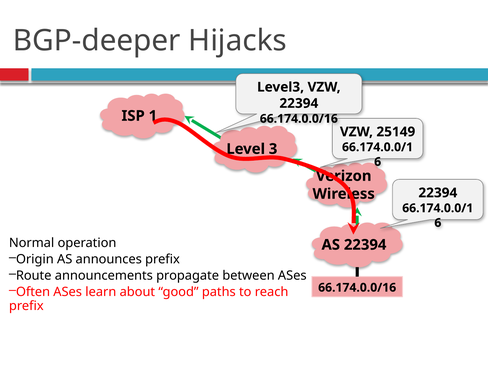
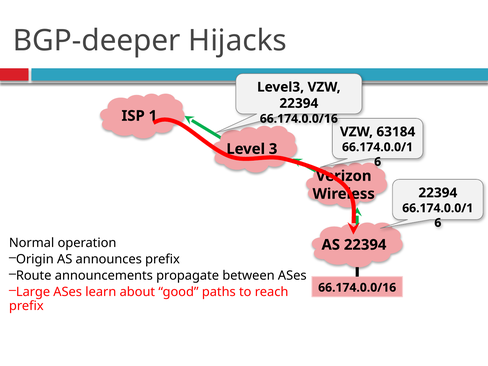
25149: 25149 -> 63184
Often: Often -> Large
